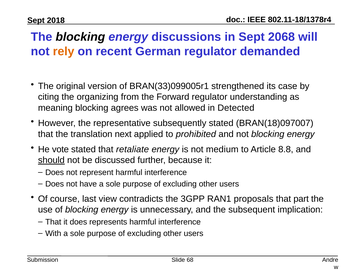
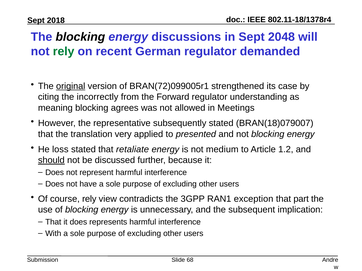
2068: 2068 -> 2048
rely at (64, 52) colour: orange -> green
original underline: none -> present
BRAN(33)099005r1: BRAN(33)099005r1 -> BRAN(72)099005r1
organizing: organizing -> incorrectly
Detected: Detected -> Meetings
BRAN(18)097007: BRAN(18)097007 -> BRAN(18)079007
next: next -> very
prohibited: prohibited -> presented
vote: vote -> loss
8.8: 8.8 -> 1.2
course last: last -> rely
proposals: proposals -> exception
